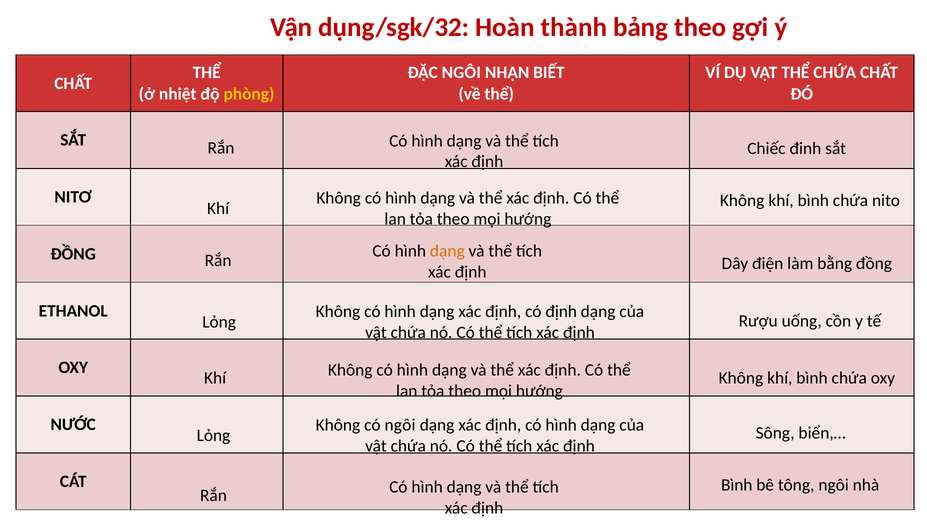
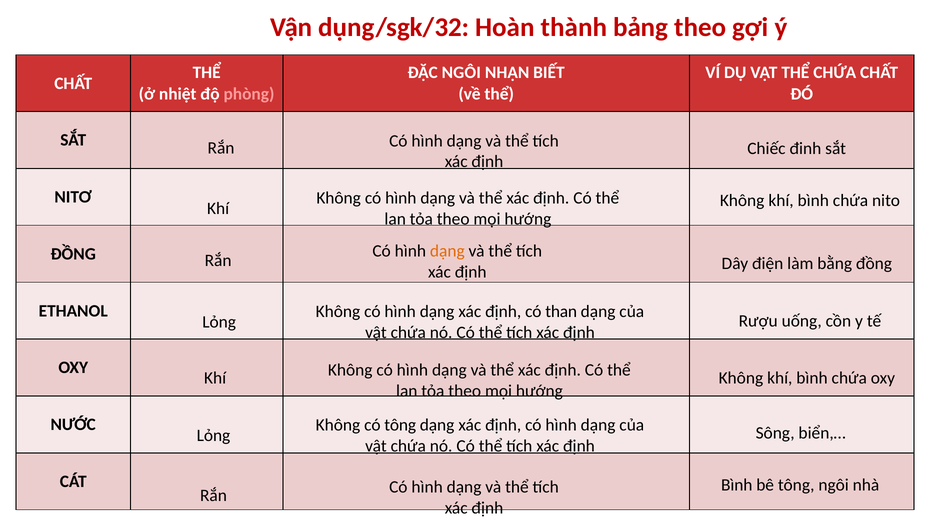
phòng colour: yellow -> pink
có định: định -> than
có ngôi: ngôi -> tông
